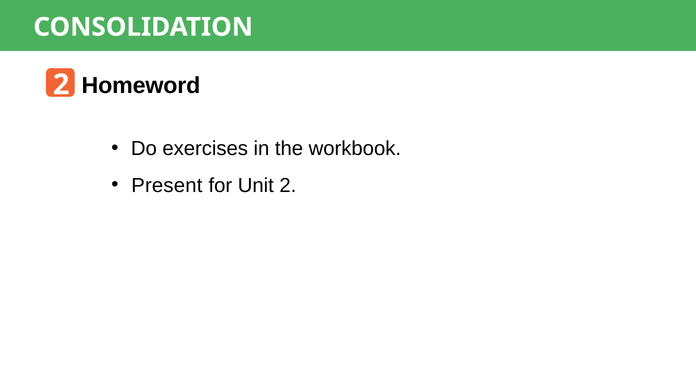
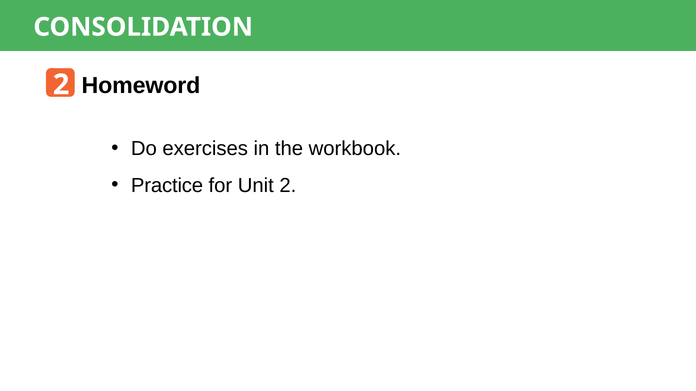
Present: Present -> Practice
